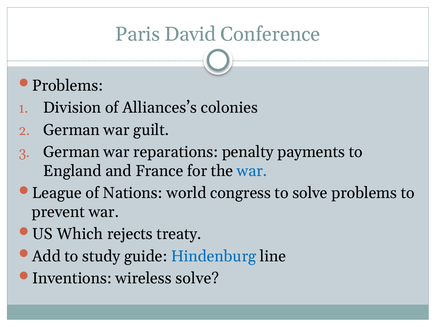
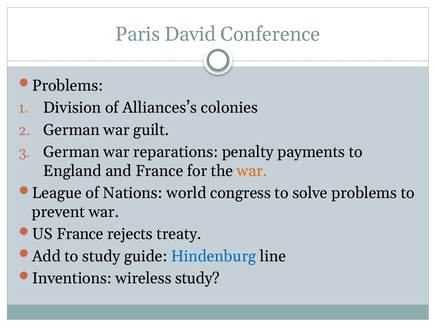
war at (252, 171) colour: blue -> orange
US Which: Which -> France
wireless solve: solve -> study
